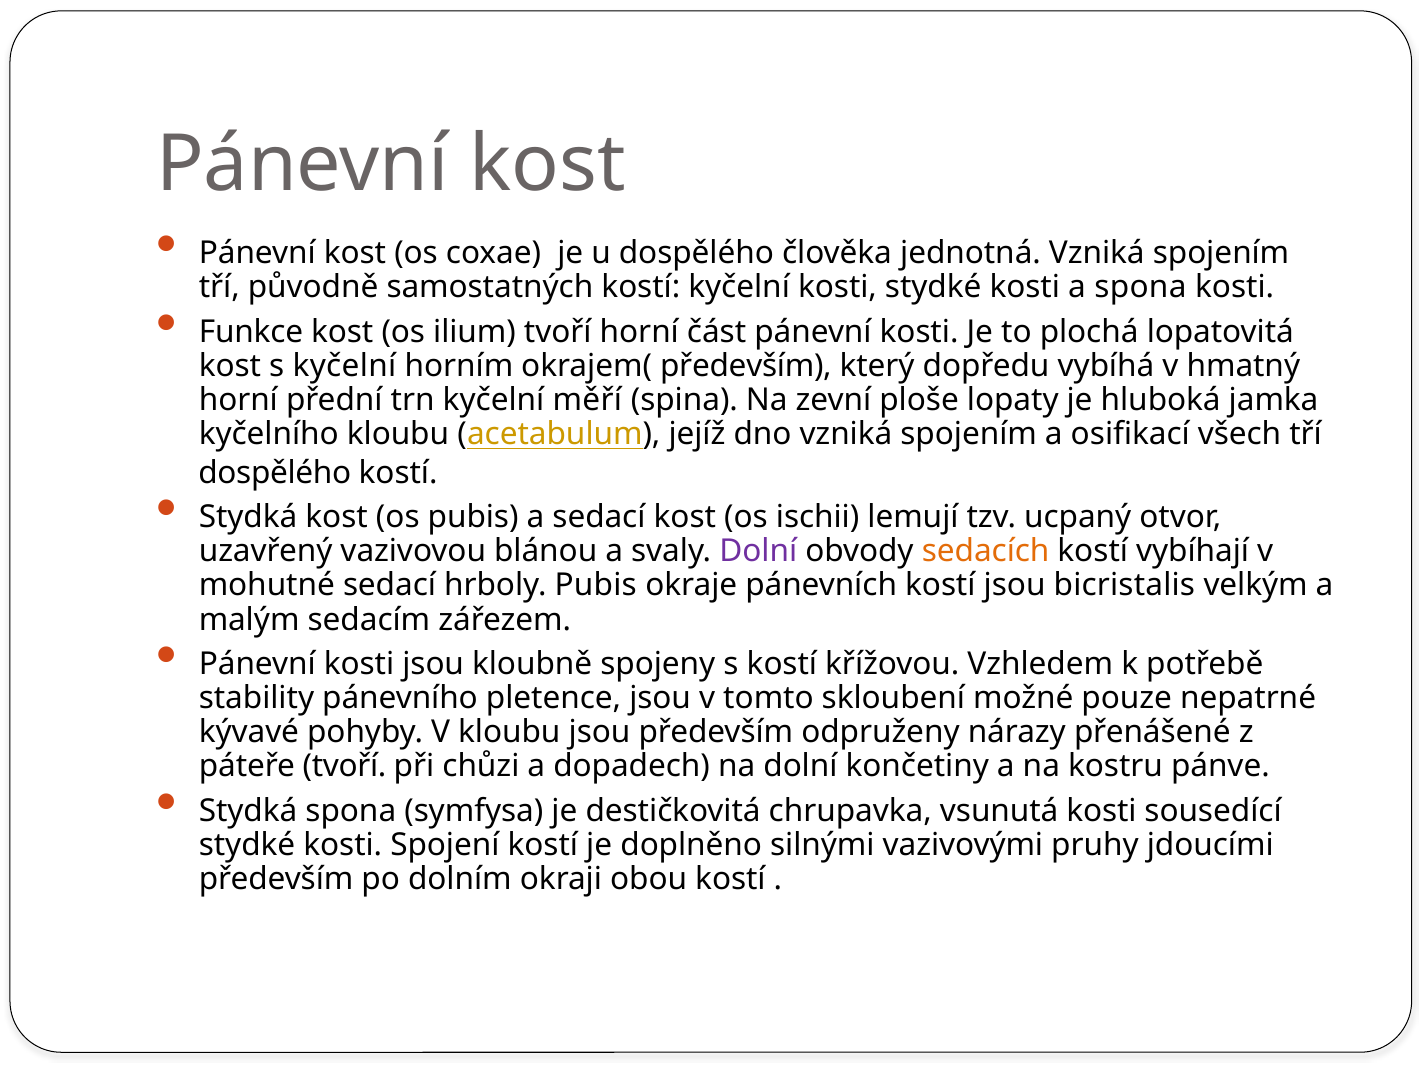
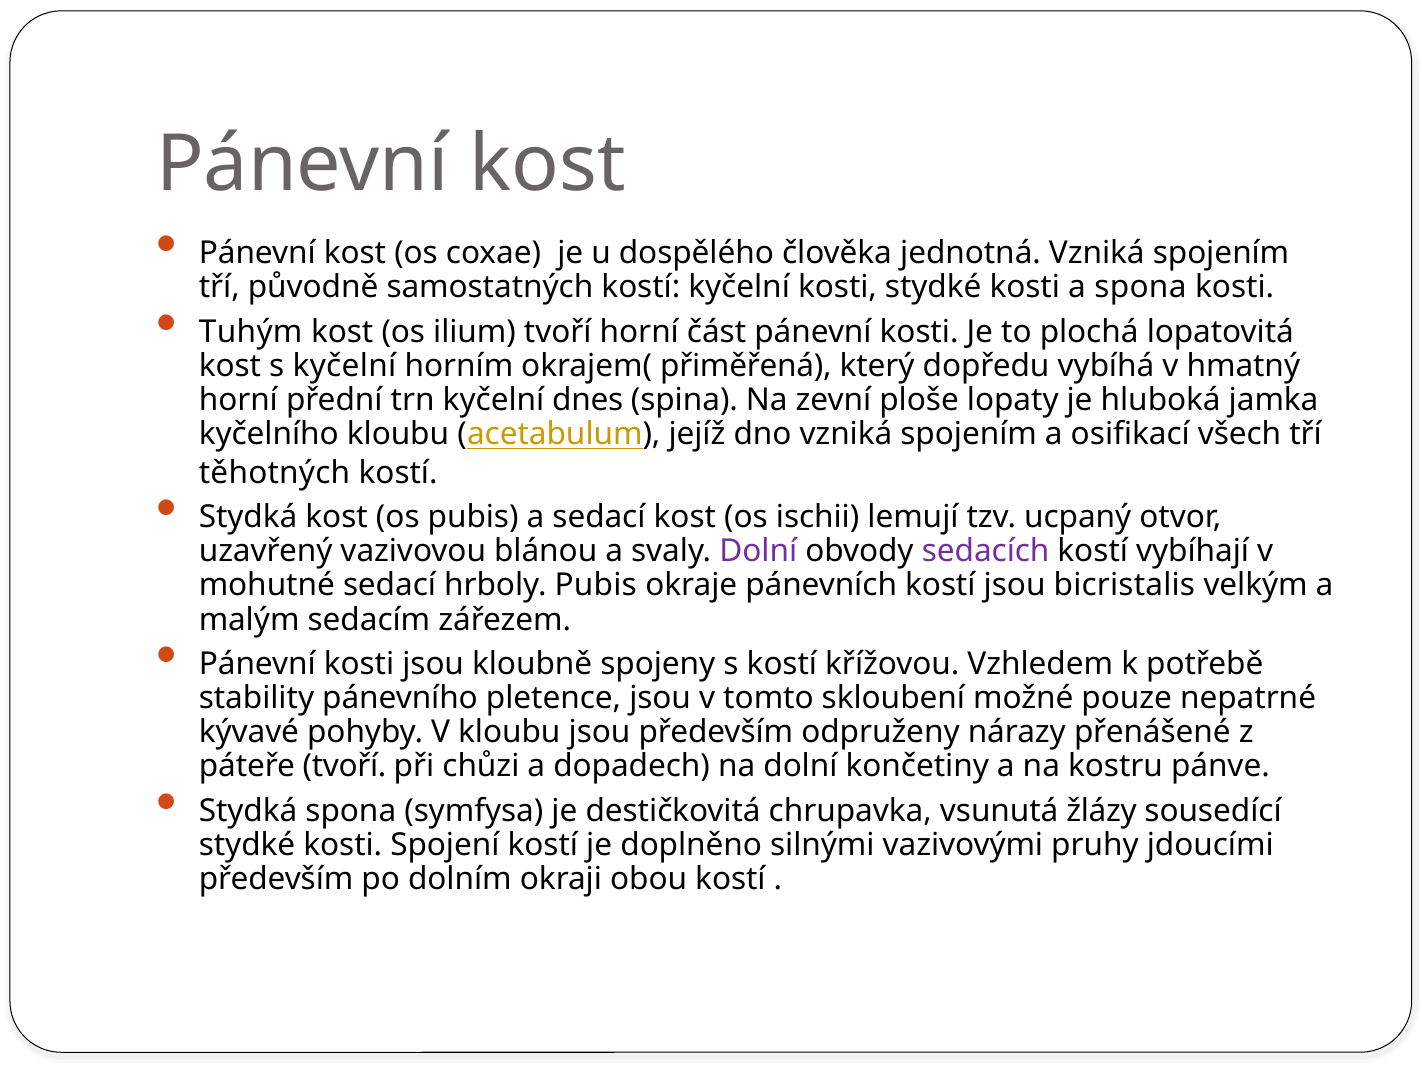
Funkce: Funkce -> Tuhým
okrajem( především: především -> přiměřená
měří: měří -> dnes
dospělého at (275, 473): dospělého -> těhotných
sedacích colour: orange -> purple
vsunutá kosti: kosti -> žlázy
